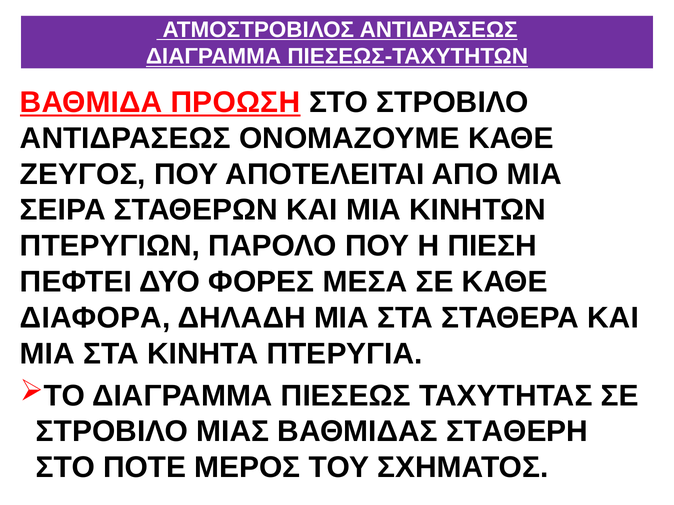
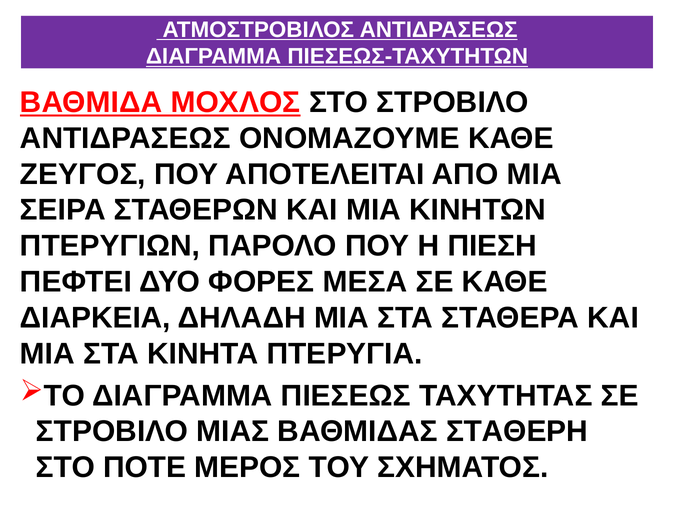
ΠΡΟΩΣΗ: ΠΡΟΩΣΗ -> ΜΟΧΛΟΣ
ΔΙΑΦΟΡΑ: ΔΙΑΦΟΡΑ -> ΔΙΑΡΚΕΙΑ
